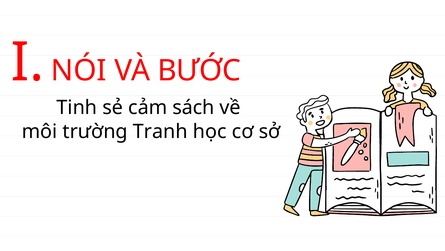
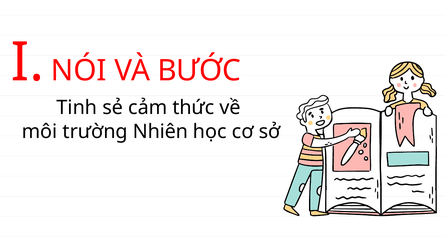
sách: sách -> thức
Tranh: Tranh -> Nhiên
